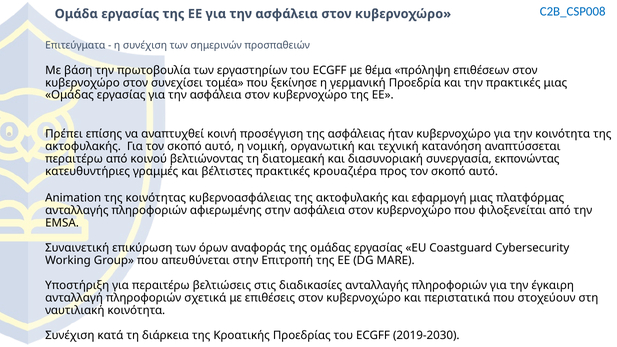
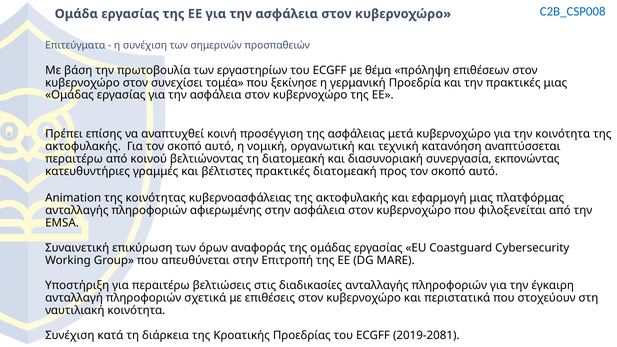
ήταν: ήταν -> μετά
πρακτικές κρουαζιέρα: κρουαζιέρα -> διατομεακή
2019-2030: 2019-2030 -> 2019-2081
